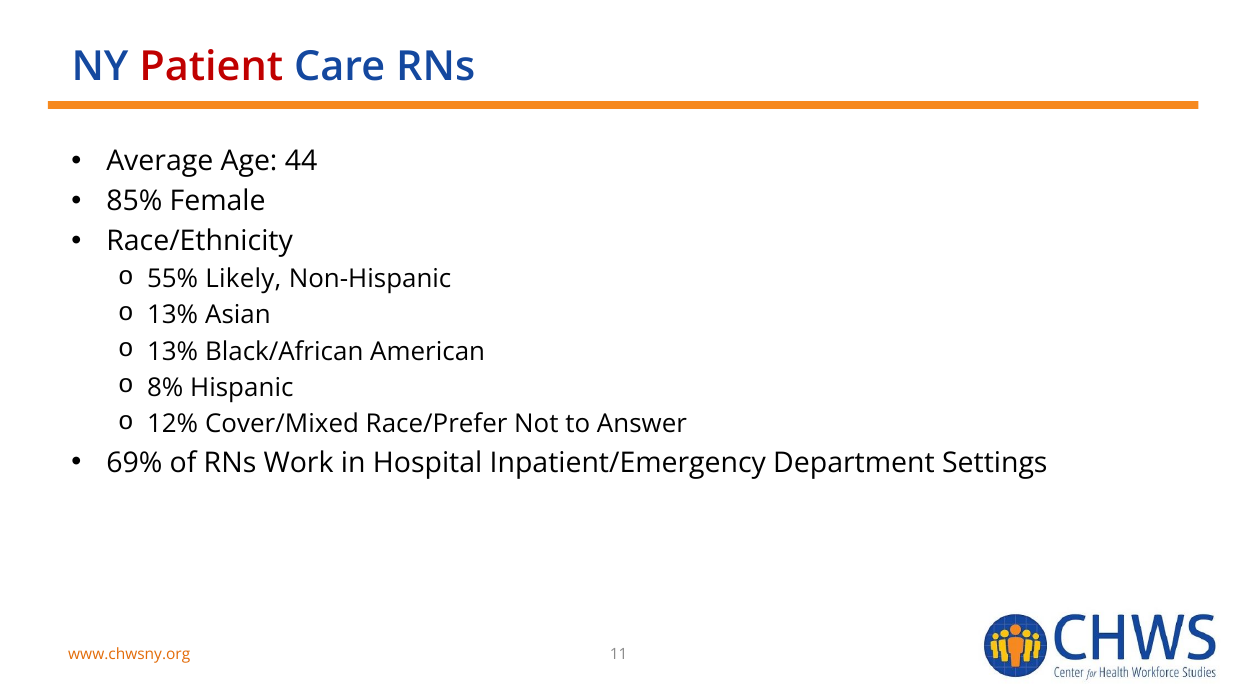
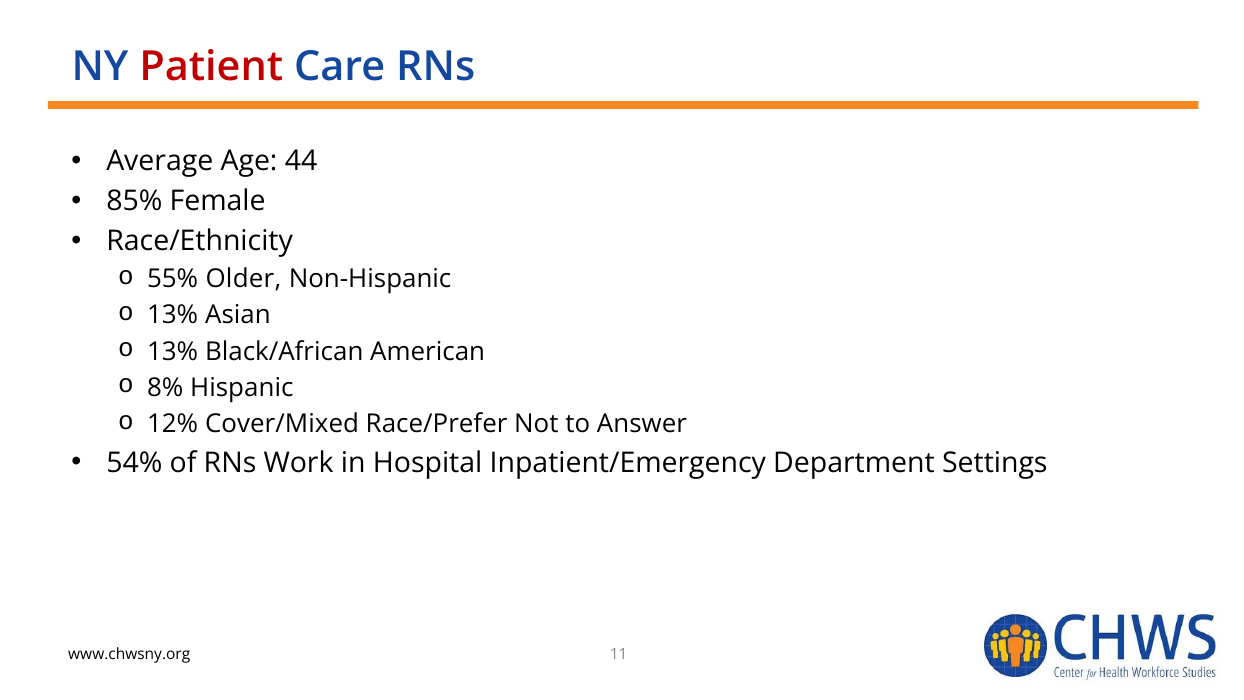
Likely: Likely -> Older
69%: 69% -> 54%
www.chwsny.org colour: orange -> black
